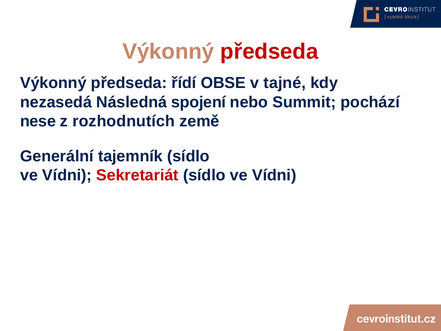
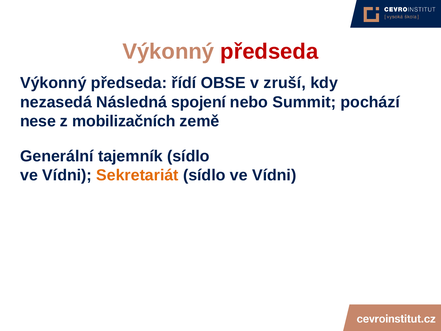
tajné: tajné -> zruší
rozhodnutích: rozhodnutích -> mobilizačních
Sekretariát colour: red -> orange
